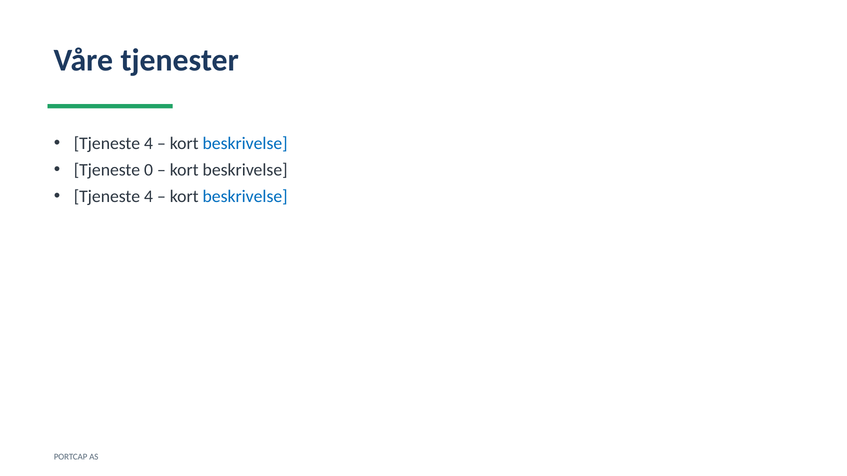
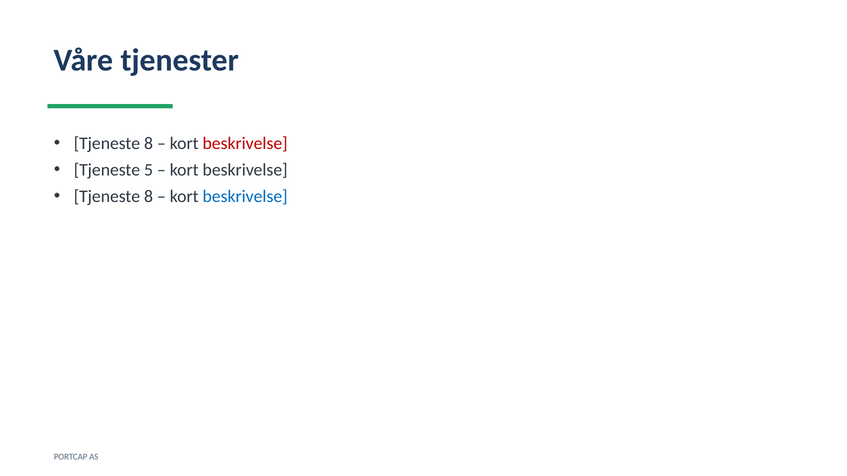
4 at (148, 143): 4 -> 8
beskrivelse at (245, 143) colour: blue -> red
0: 0 -> 5
4 at (148, 196): 4 -> 8
